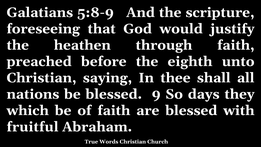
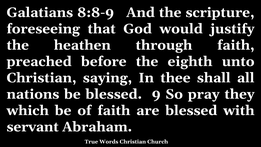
5:8-9: 5:8-9 -> 8:8-9
days: days -> pray
fruitful: fruitful -> servant
